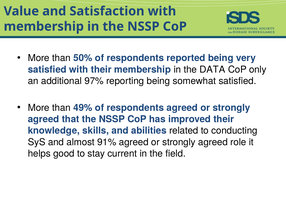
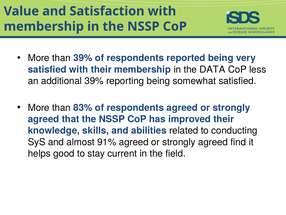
than 50%: 50% -> 39%
only: only -> less
additional 97%: 97% -> 39%
49%: 49% -> 83%
role: role -> find
